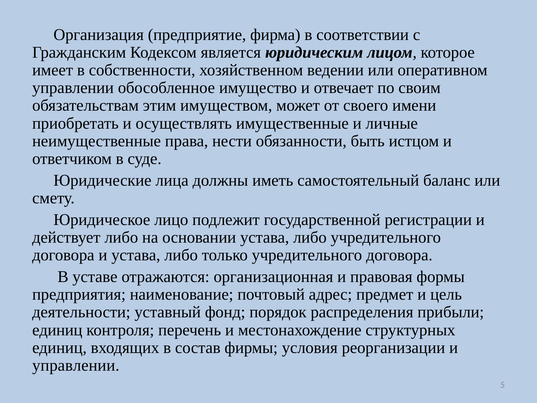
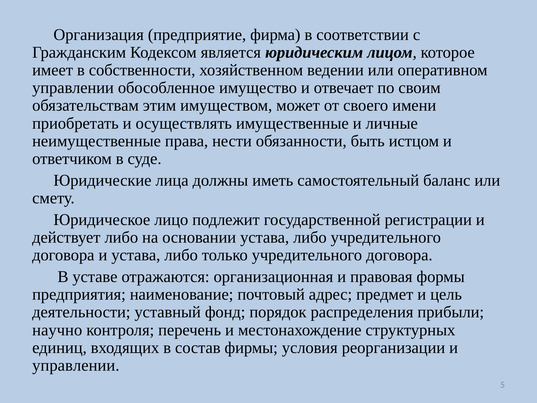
единиц at (57, 330): единиц -> научно
